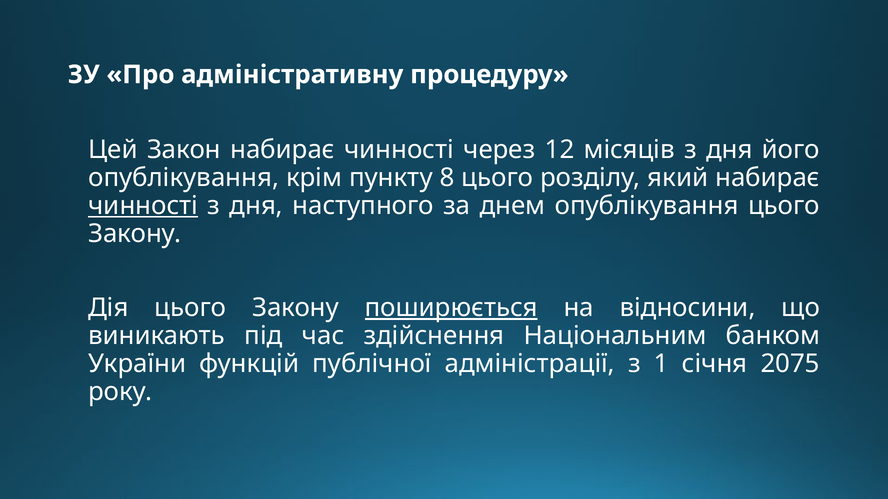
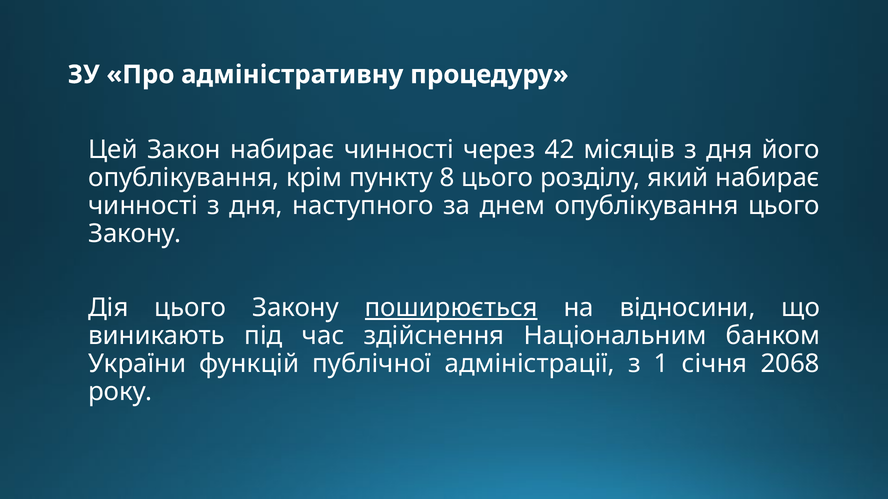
12: 12 -> 42
чинності at (143, 206) underline: present -> none
2075: 2075 -> 2068
